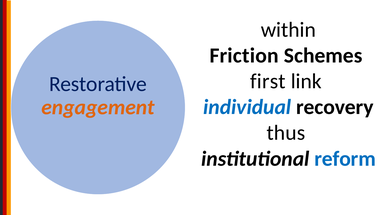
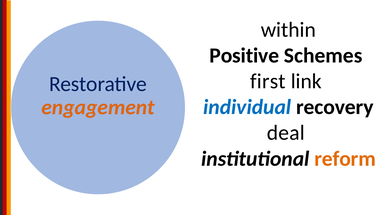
Friction: Friction -> Positive
thus: thus -> deal
reform colour: blue -> orange
